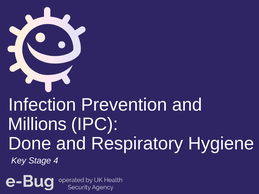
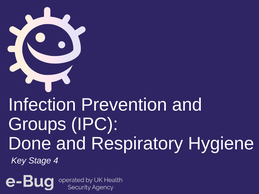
Millions: Millions -> Groups
